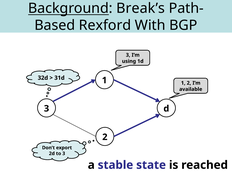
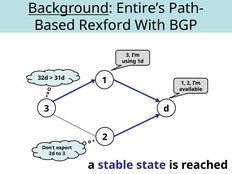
Break’s: Break’s -> Entire’s
